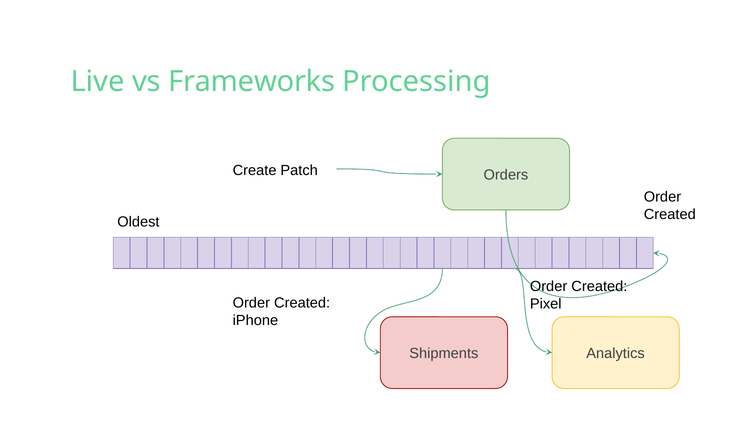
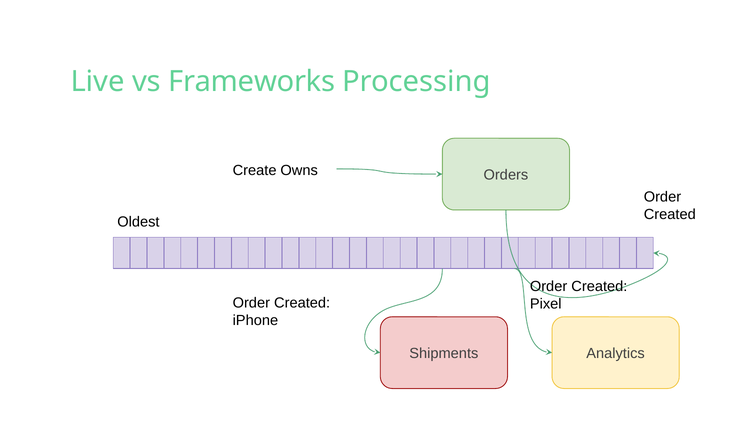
Patch: Patch -> Owns
